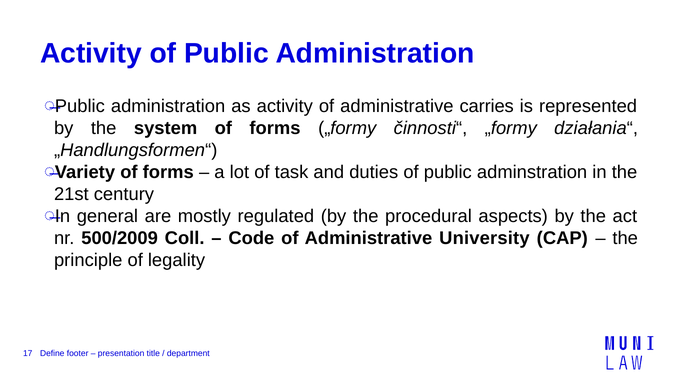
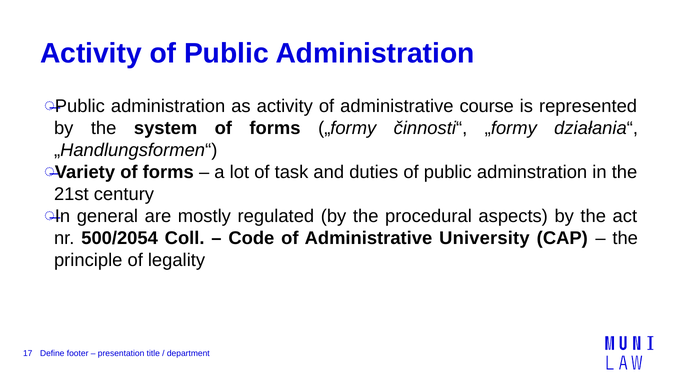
carries: carries -> course
500/2009: 500/2009 -> 500/2054
